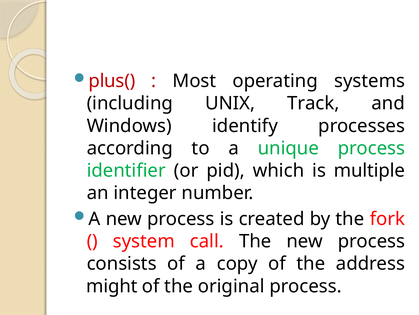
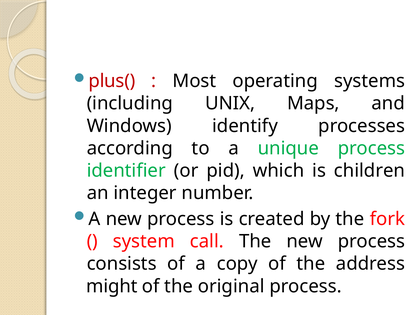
Track: Track -> Maps
multiple: multiple -> children
